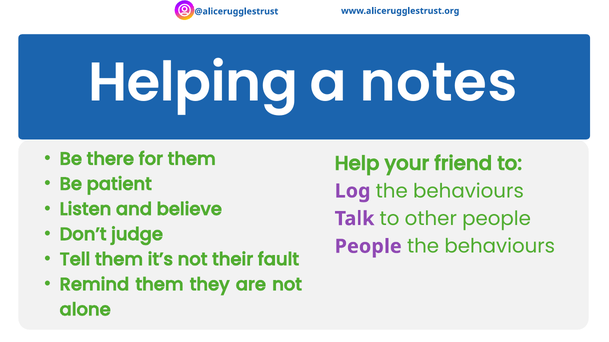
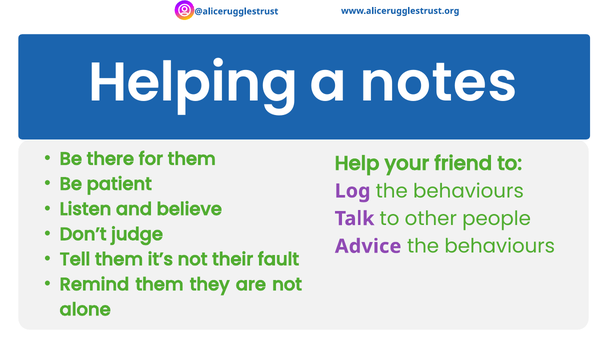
People at (368, 247): People -> Advice
